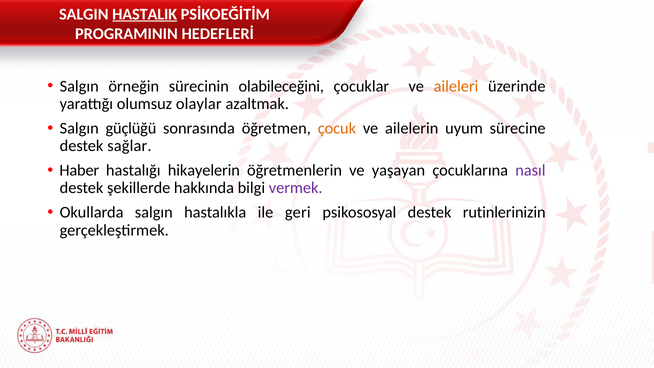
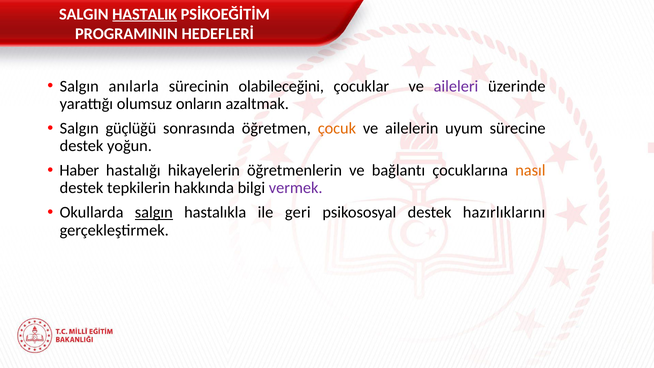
örneğin: örneğin -> anılarla
aileleri colour: orange -> purple
olaylar: olaylar -> onların
sağlar: sağlar -> yoğun
yaşayan: yaşayan -> bağlantı
nasıl colour: purple -> orange
şekillerde: şekillerde -> tepkilerin
salgın at (154, 213) underline: none -> present
rutinlerinizin: rutinlerinizin -> hazırlıklarını
